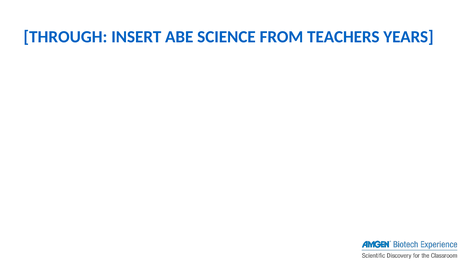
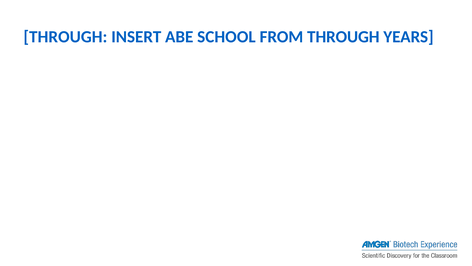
SCIENCE: SCIENCE -> SCHOOL
FROM TEACHERS: TEACHERS -> THROUGH
